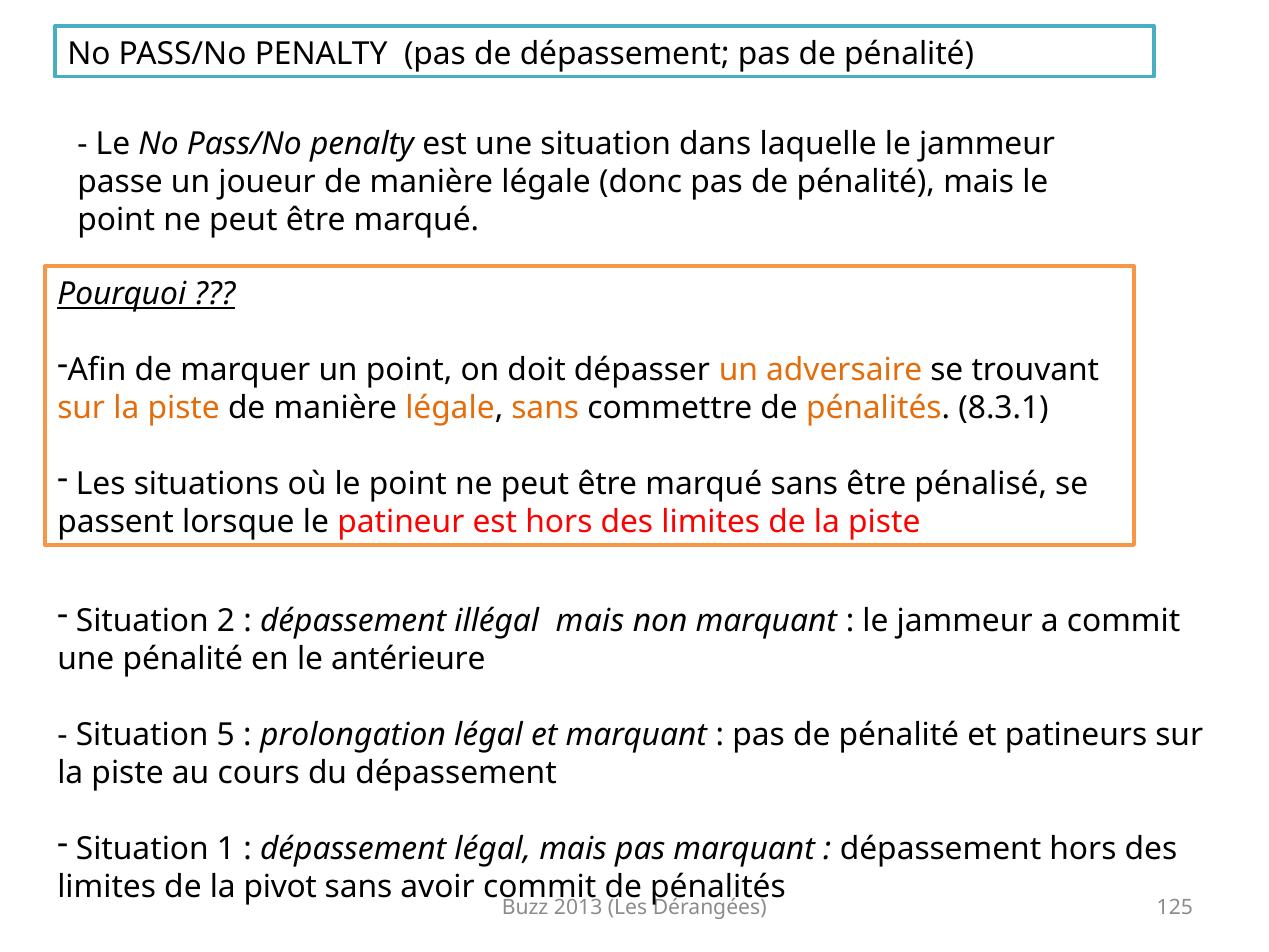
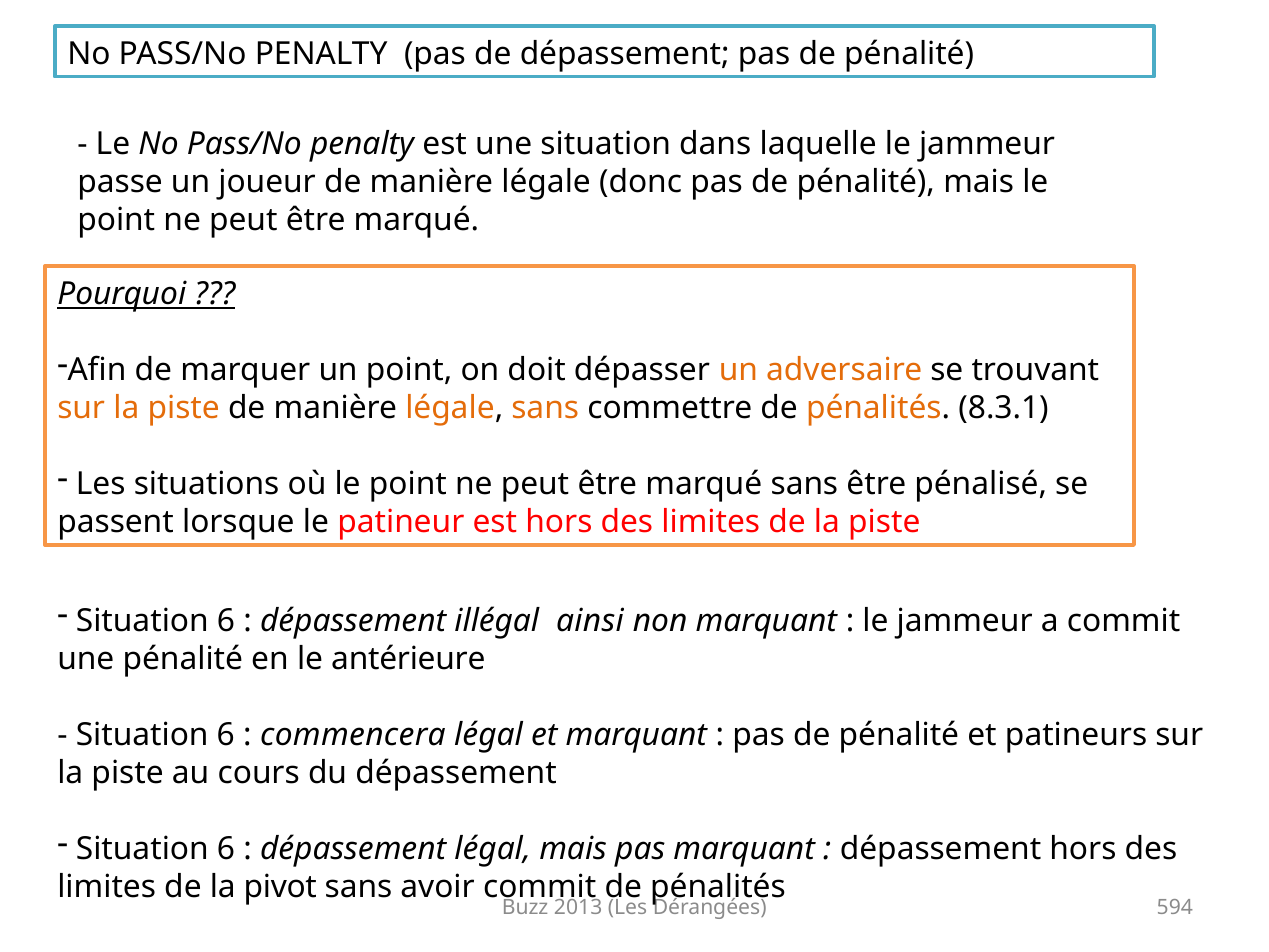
2 at (226, 620): 2 -> 6
illégal mais: mais -> ainsi
5 at (226, 735): 5 -> 6
prolongation: prolongation -> commencera
1 at (226, 849): 1 -> 6
125: 125 -> 594
